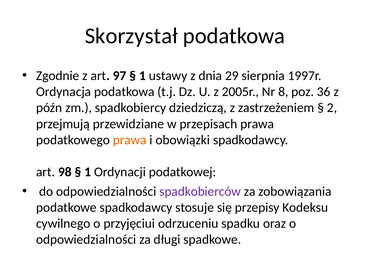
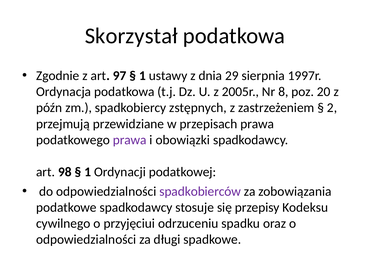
36: 36 -> 20
dziedziczą: dziedziczą -> zstępnych
prawa at (130, 140) colour: orange -> purple
